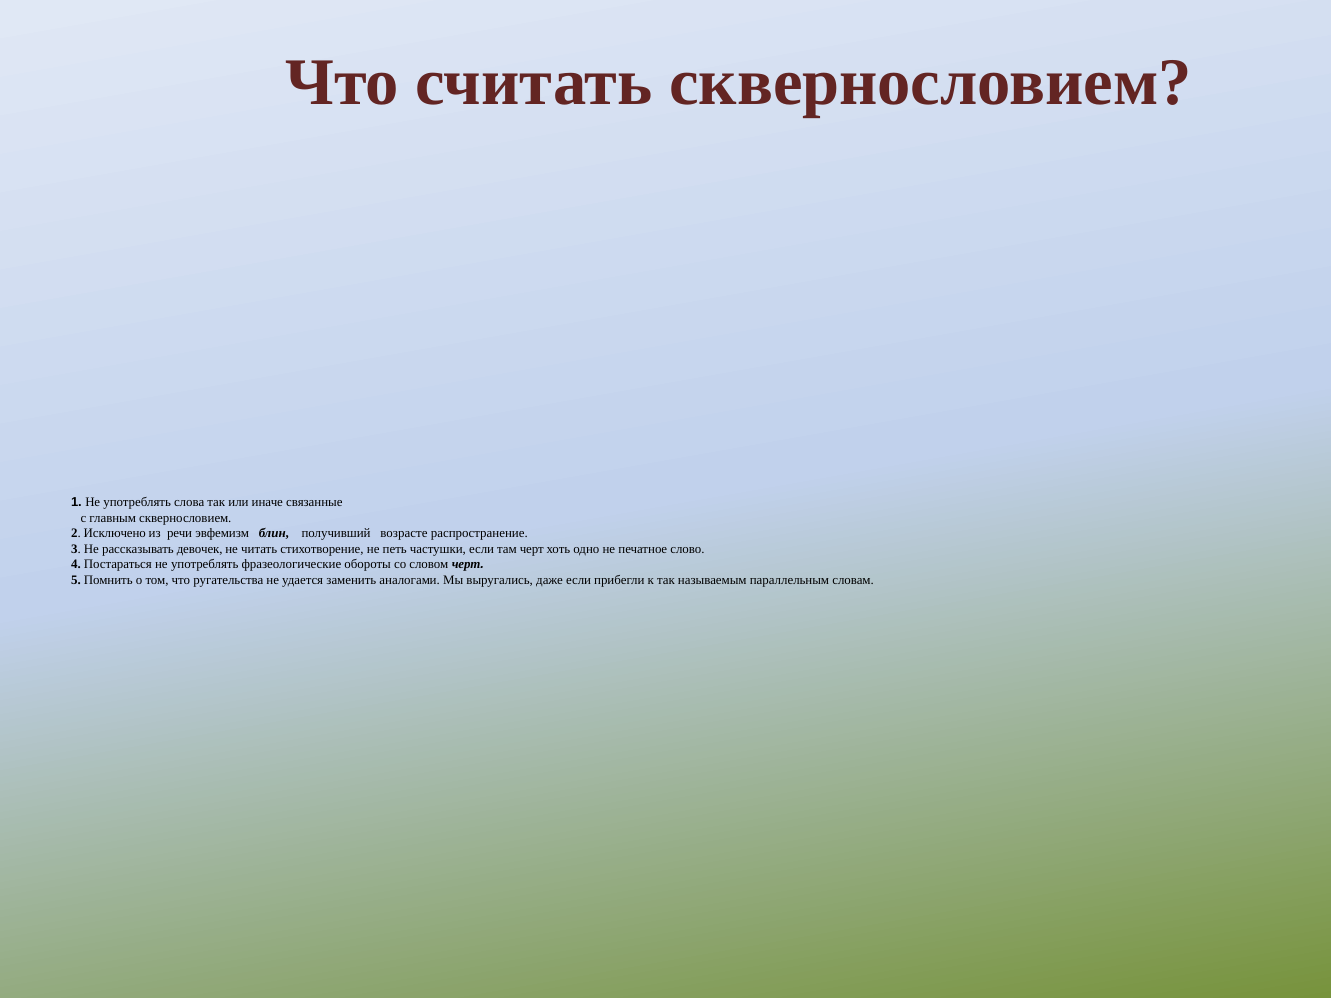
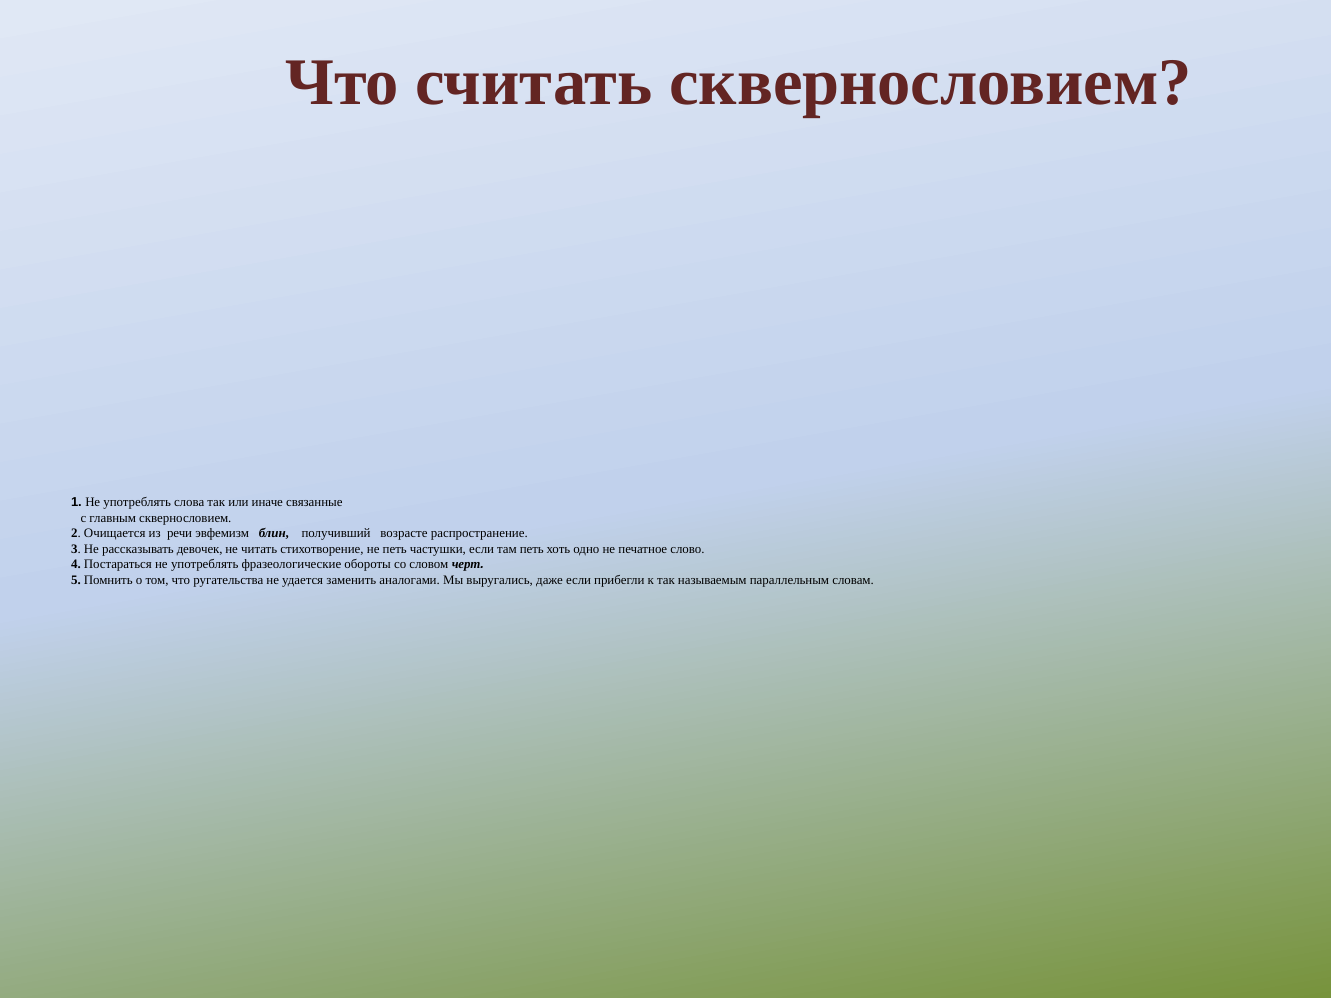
Исключено: Исключено -> Очищается
там черт: черт -> петь
